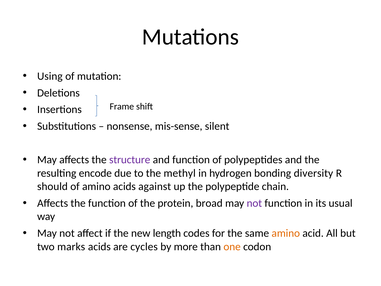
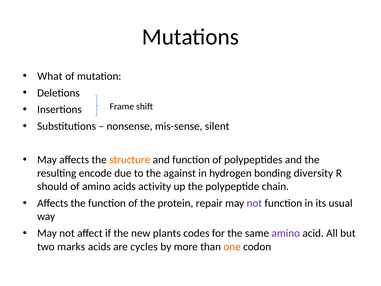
Using: Using -> What
structure colour: purple -> orange
methyl: methyl -> against
against: against -> activity
broad: broad -> repair
length: length -> plants
amino at (286, 233) colour: orange -> purple
